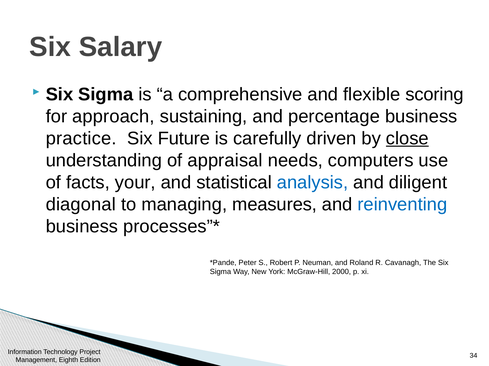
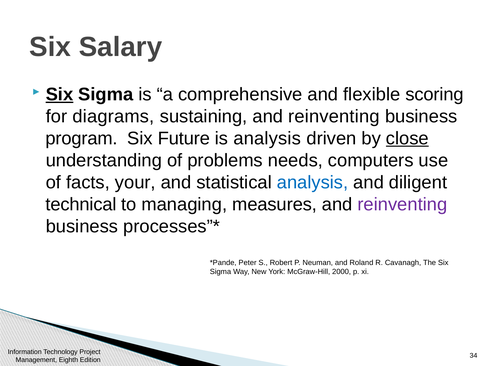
Six at (60, 95) underline: none -> present
approach: approach -> diagrams
sustaining and percentage: percentage -> reinventing
practice: practice -> program
is carefully: carefully -> analysis
appraisal: appraisal -> problems
diagonal: diagonal -> technical
reinventing at (402, 205) colour: blue -> purple
